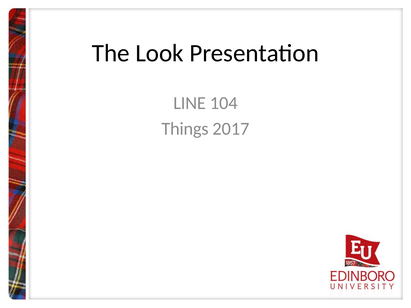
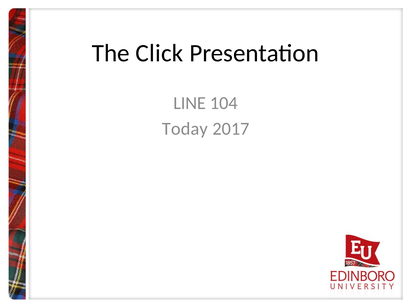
Look: Look -> Click
Things: Things -> Today
